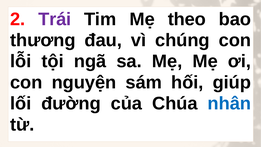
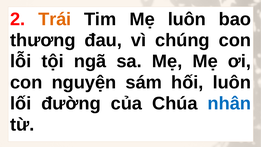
Trái colour: purple -> orange
Mẹ theo: theo -> luôn
hối giúp: giúp -> luôn
